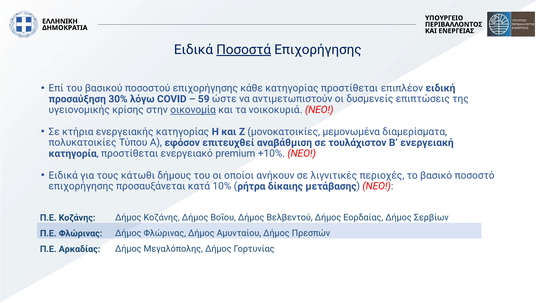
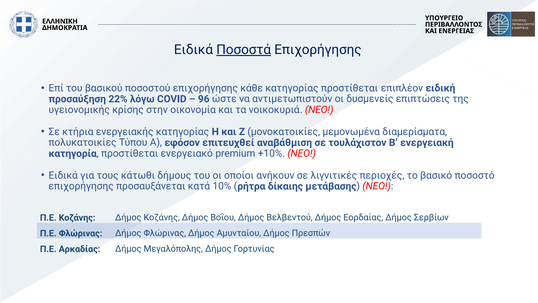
30%: 30% -> 22%
59: 59 -> 96
οικονομία underline: present -> none
